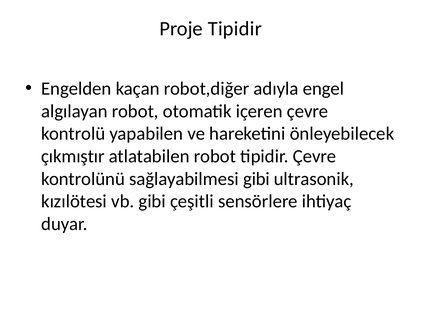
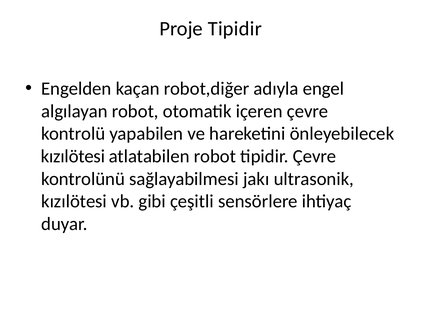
çıkmıştır at (73, 156): çıkmıştır -> kızılötesi
sağlayabilmesi gibi: gibi -> jakı
